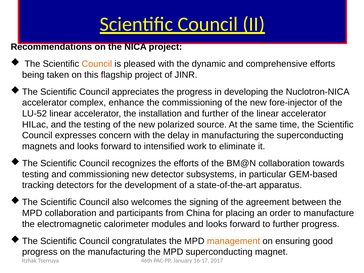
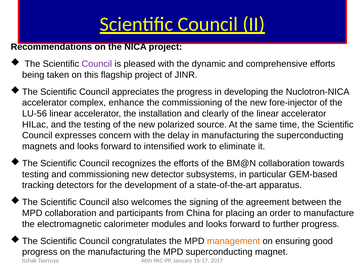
Council at (97, 64) colour: orange -> purple
LU-52: LU-52 -> LU-56
and further: further -> clearly
